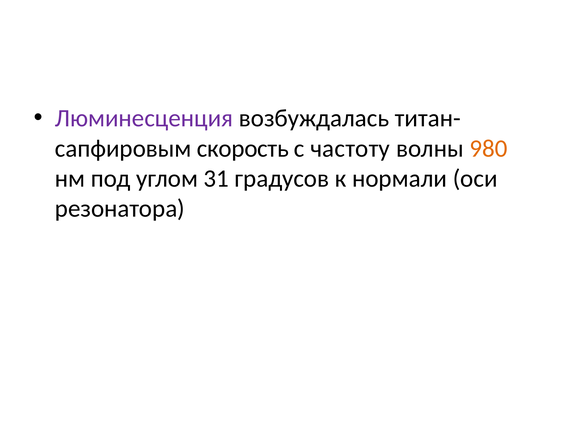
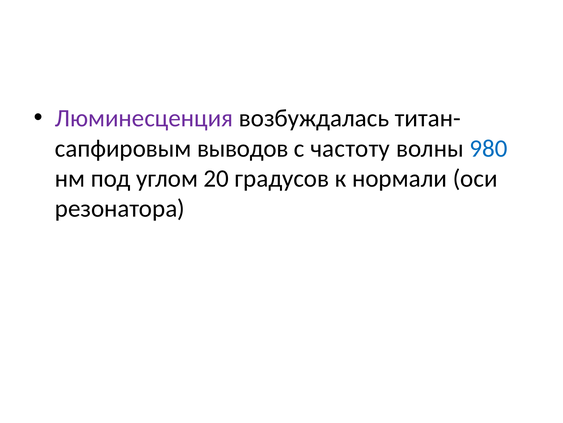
скорость: скорость -> выводов
980 colour: orange -> blue
31: 31 -> 20
